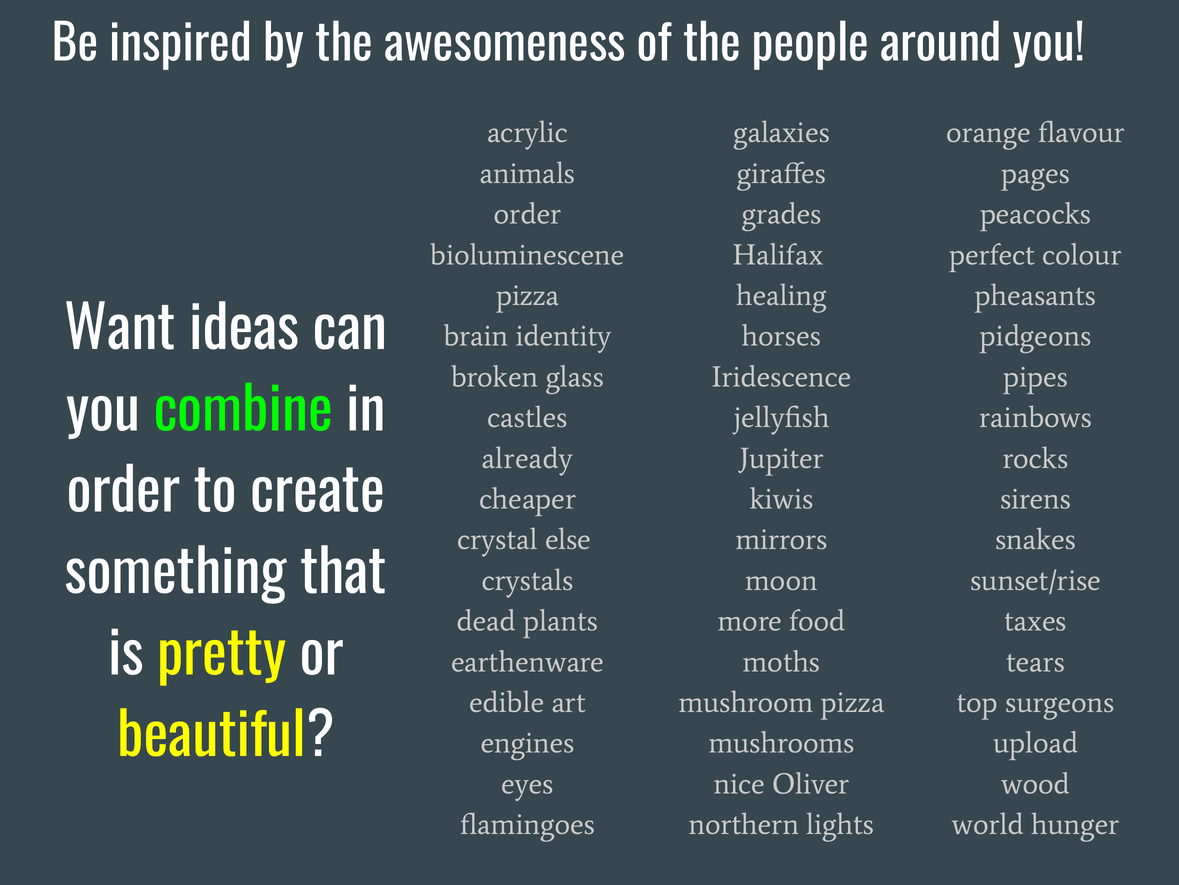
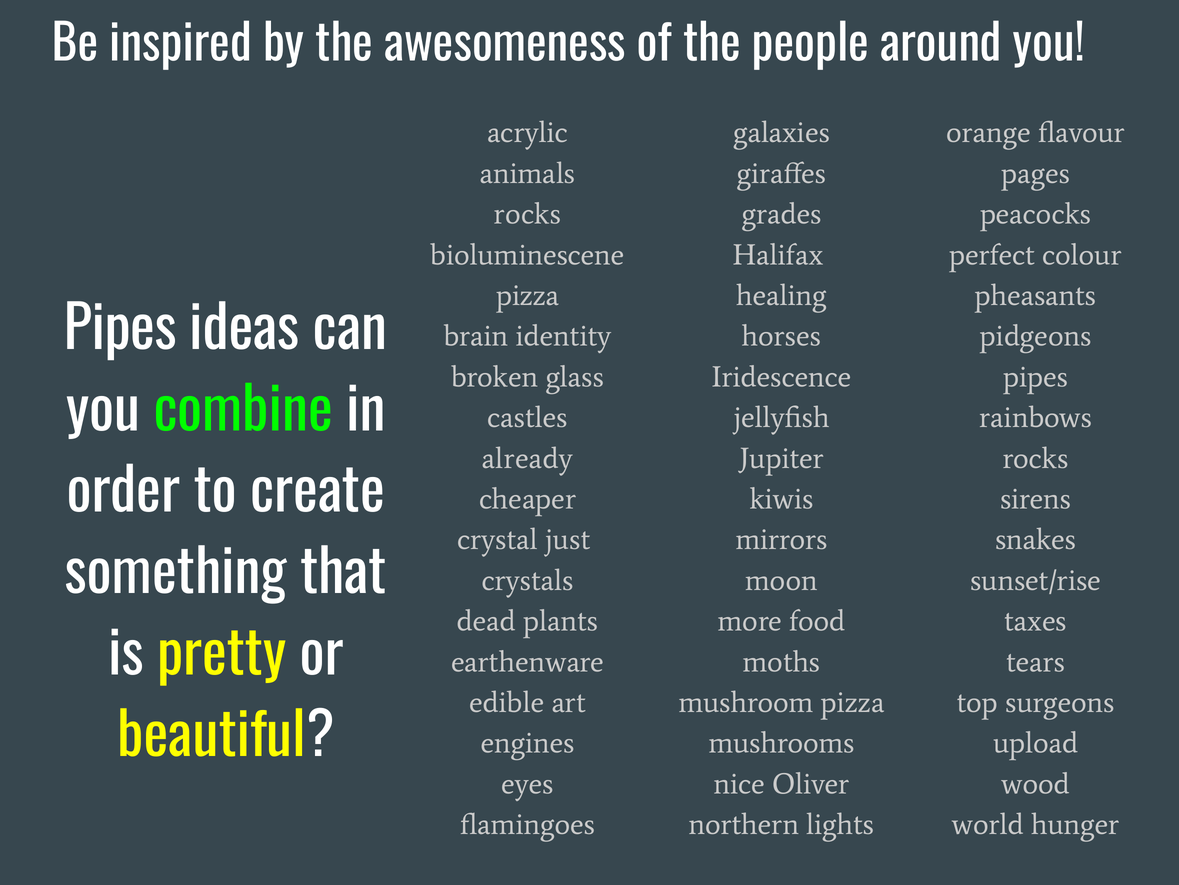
order at (528, 214): order -> rocks
Want at (120, 329): Want -> Pipes
else: else -> just
